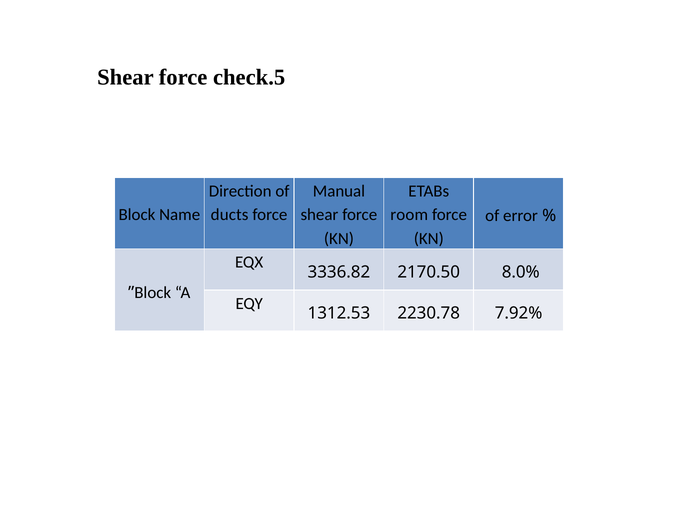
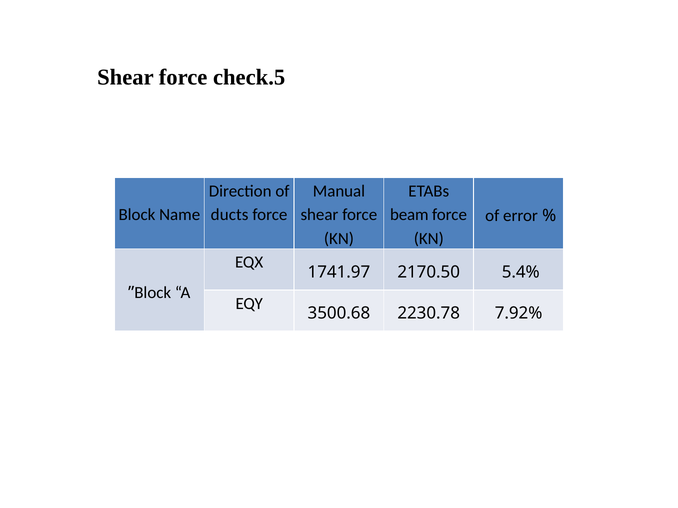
room: room -> beam
3336.82: 3336.82 -> 1741.97
8.0%: 8.0% -> 5.4%
1312.53: 1312.53 -> 3500.68
